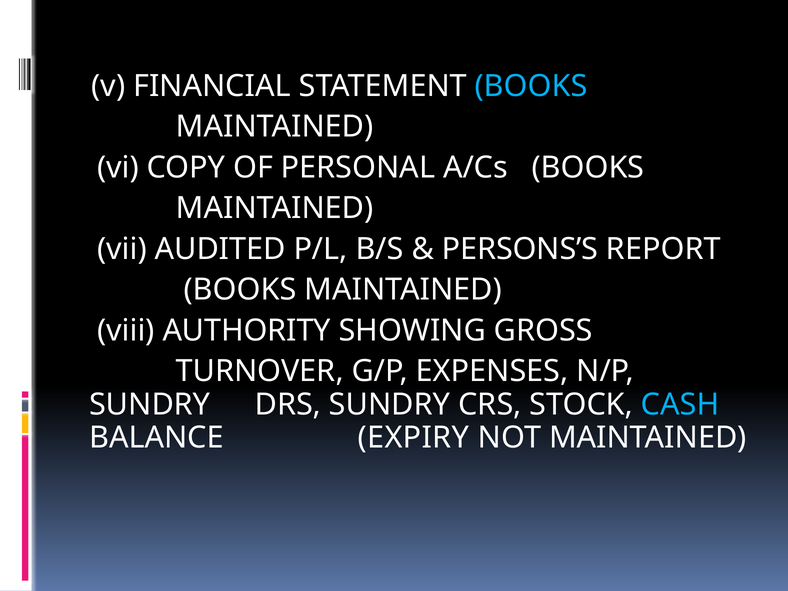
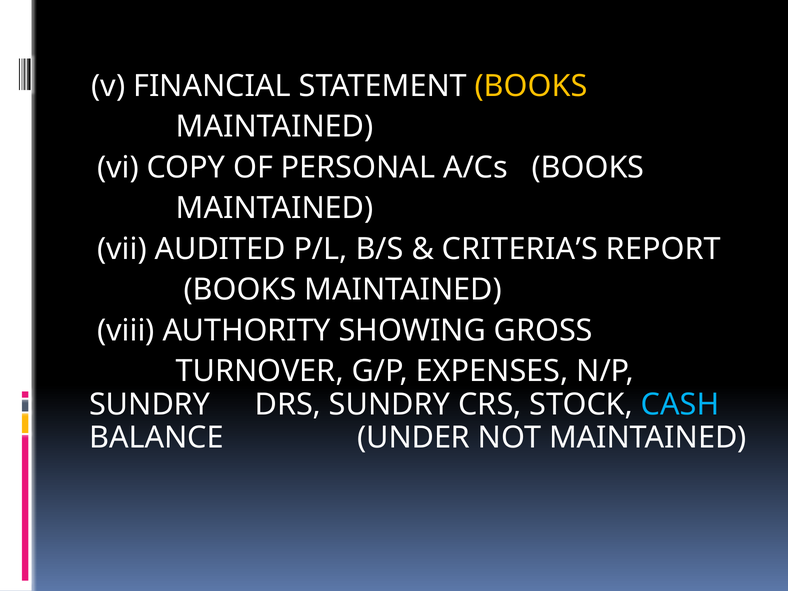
BOOKS at (531, 86) colour: light blue -> yellow
PERSONS’S: PERSONS’S -> CRITERIA’S
EXPIRY: EXPIRY -> UNDER
